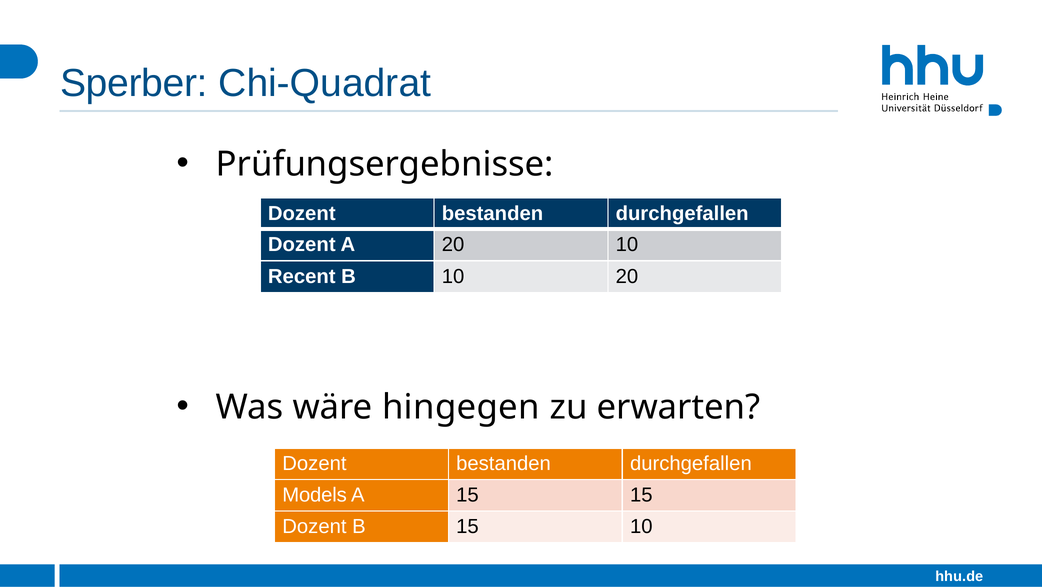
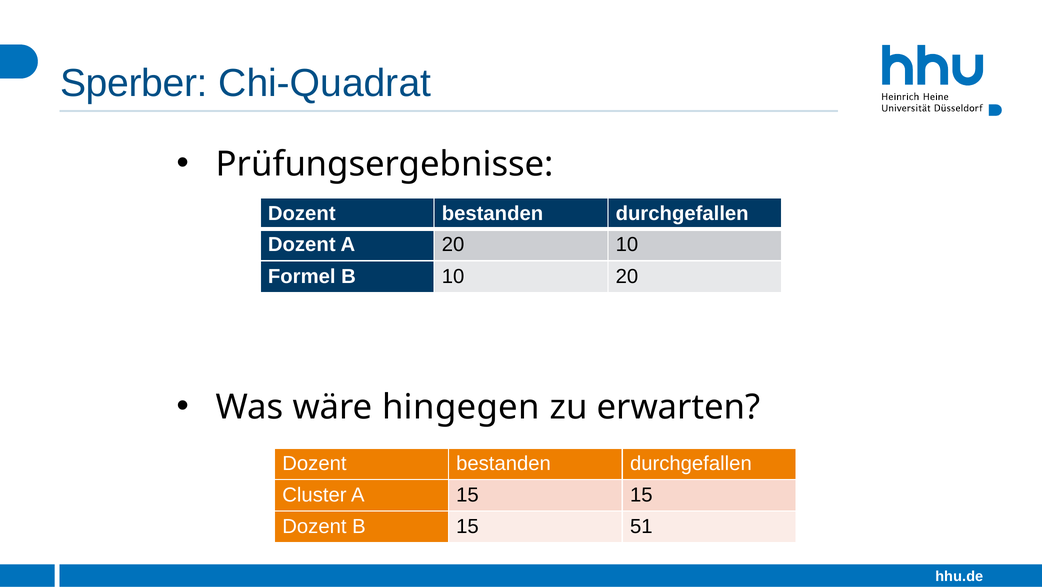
Recent: Recent -> Formel
Models: Models -> Cluster
15 10: 10 -> 51
